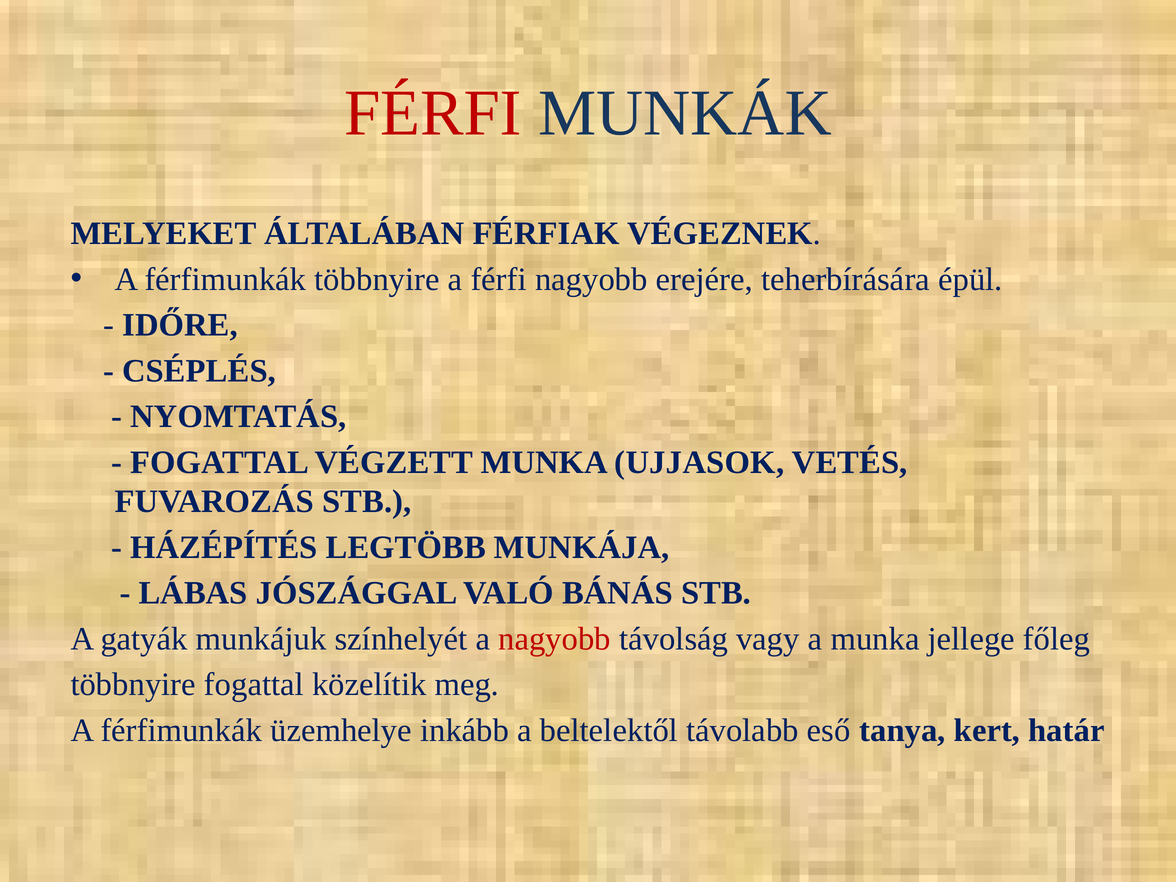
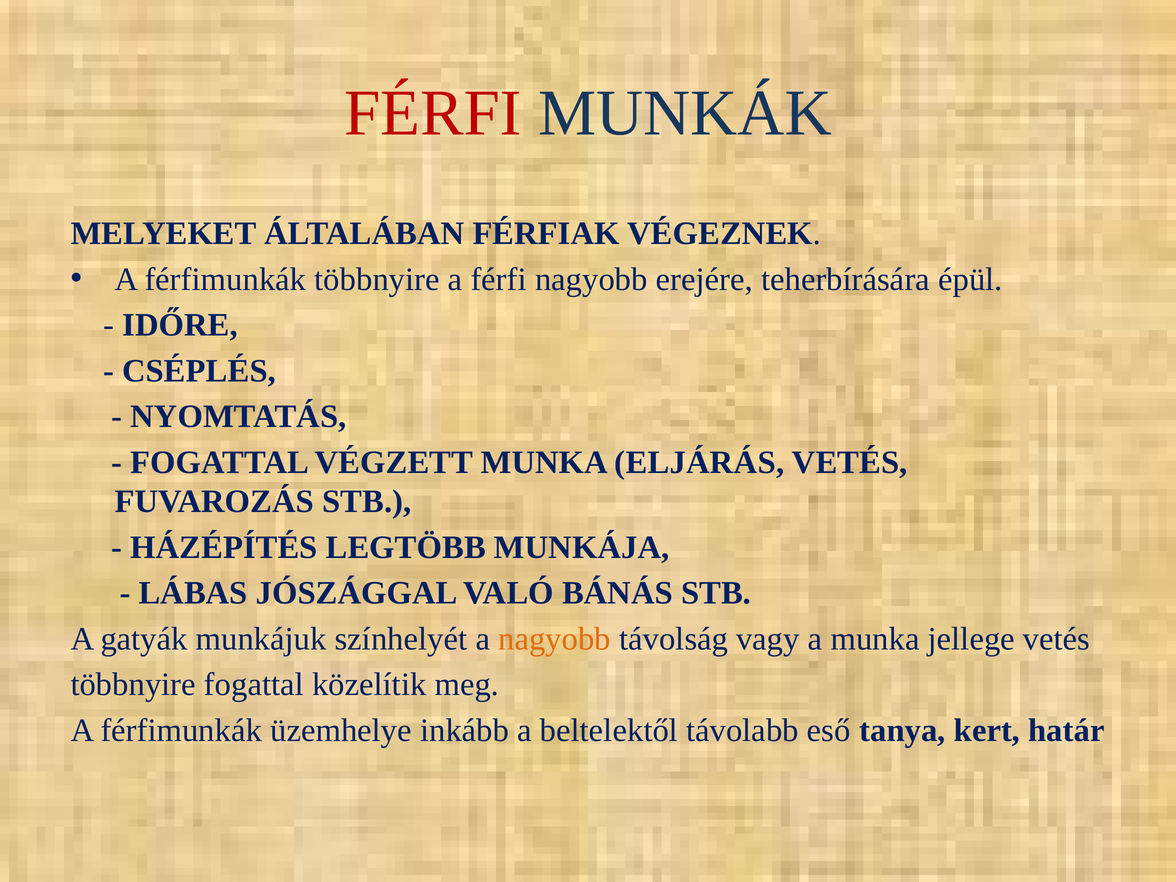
UJJASOK: UJJASOK -> ELJÁRÁS
nagyobb at (555, 639) colour: red -> orange
jellege főleg: főleg -> vetés
